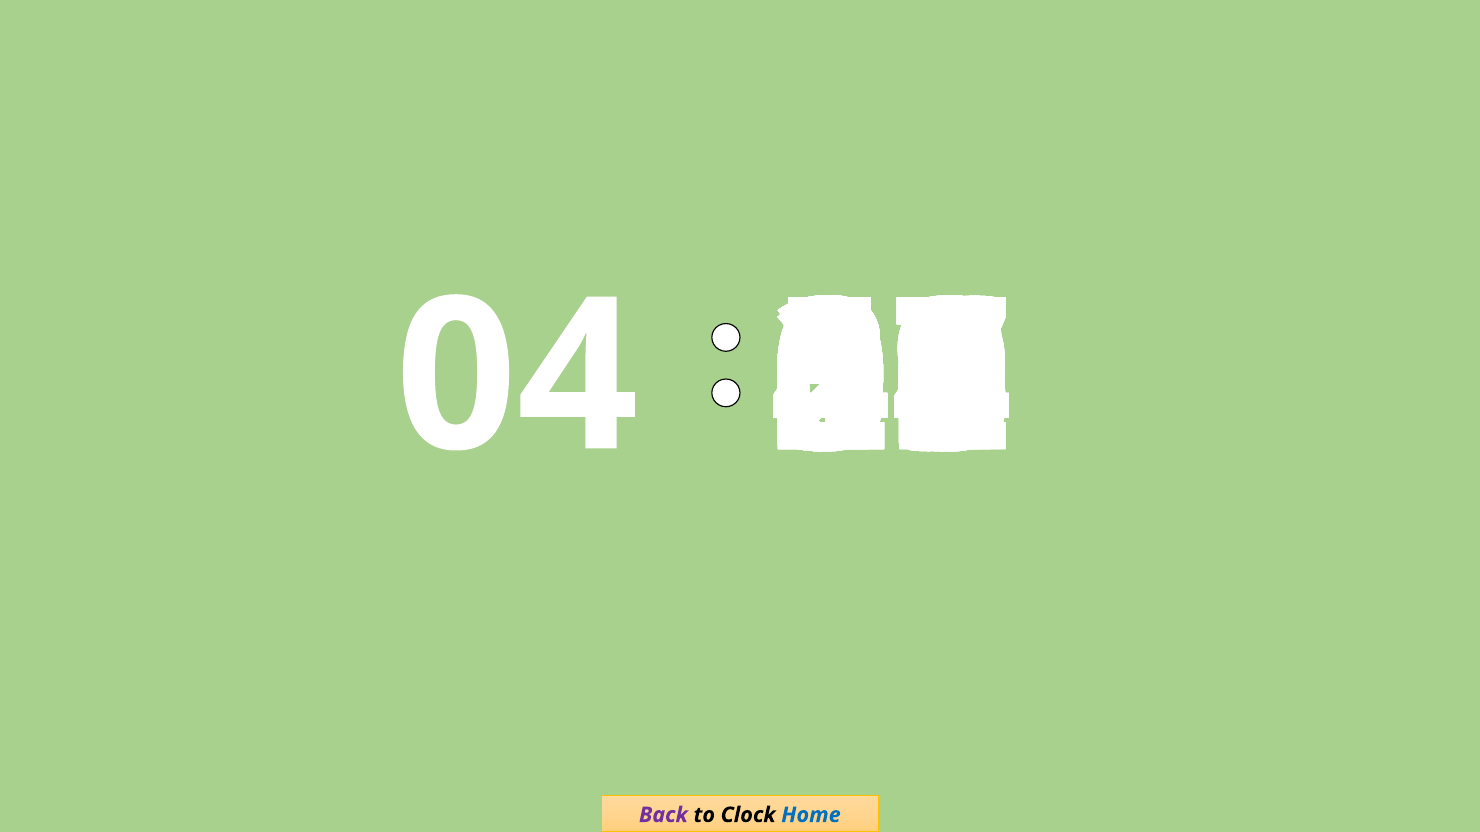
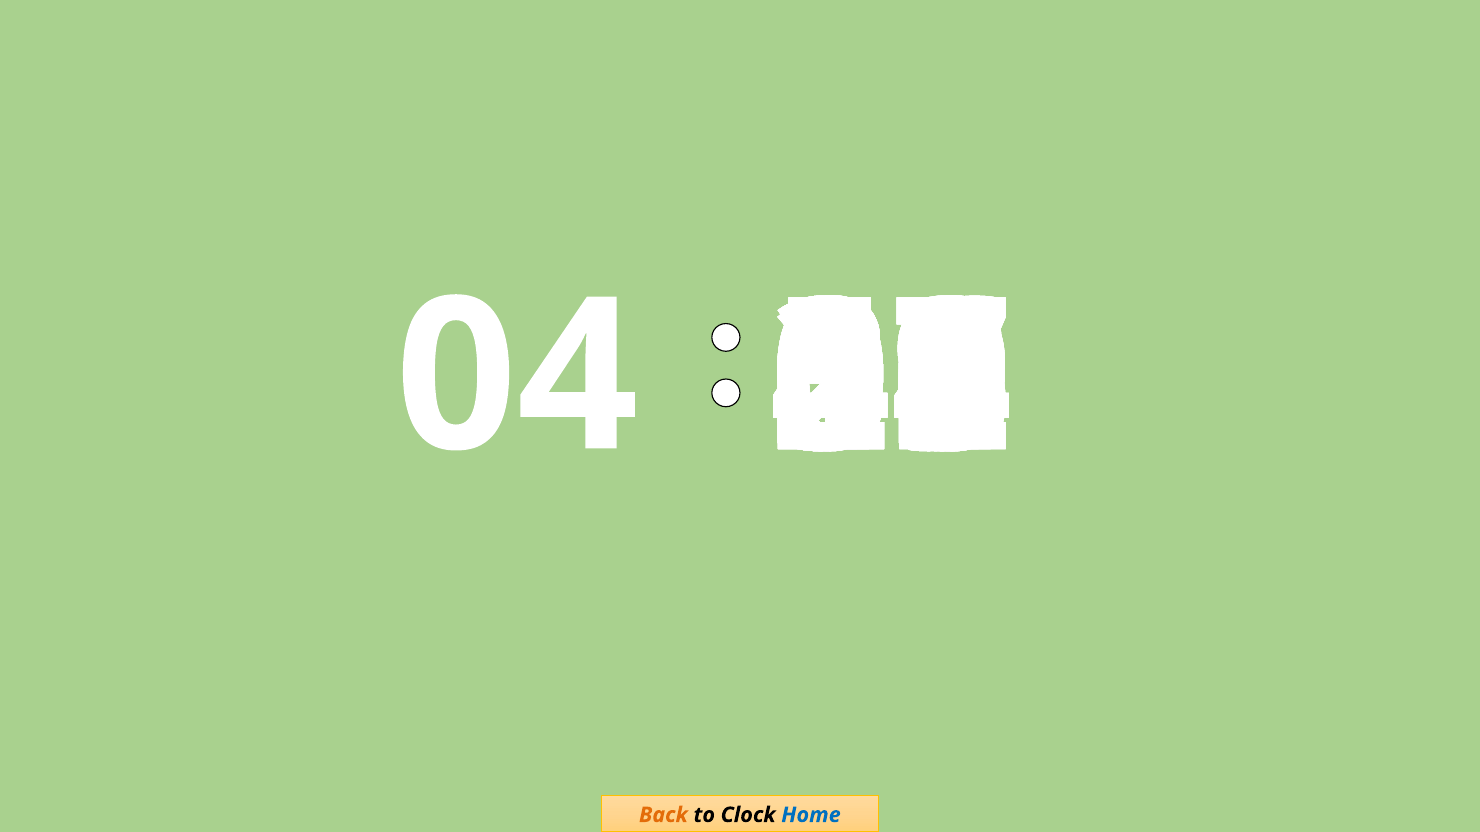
Back colour: purple -> orange
